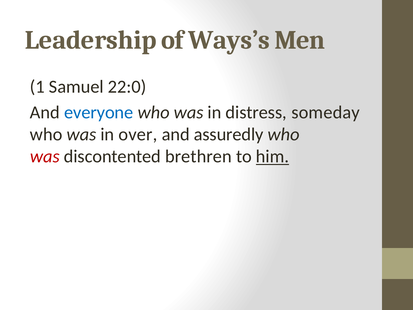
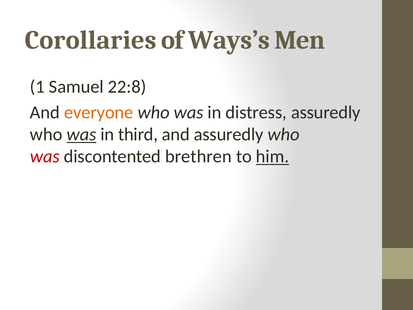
Leadership: Leadership -> Corollaries
22:0: 22:0 -> 22:8
everyone colour: blue -> orange
distress someday: someday -> assuredly
was at (81, 134) underline: none -> present
over: over -> third
